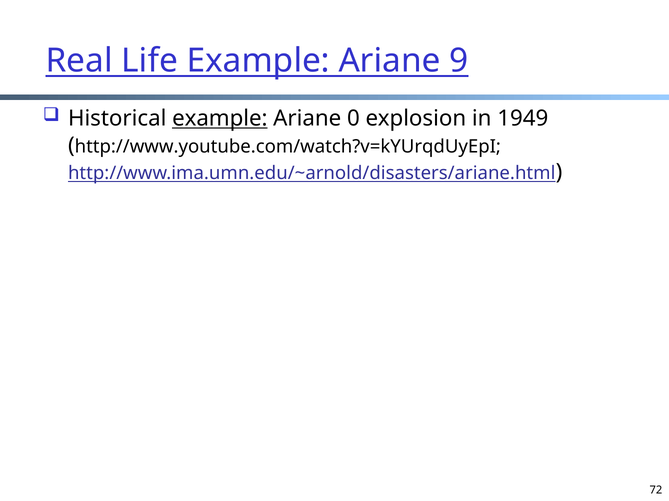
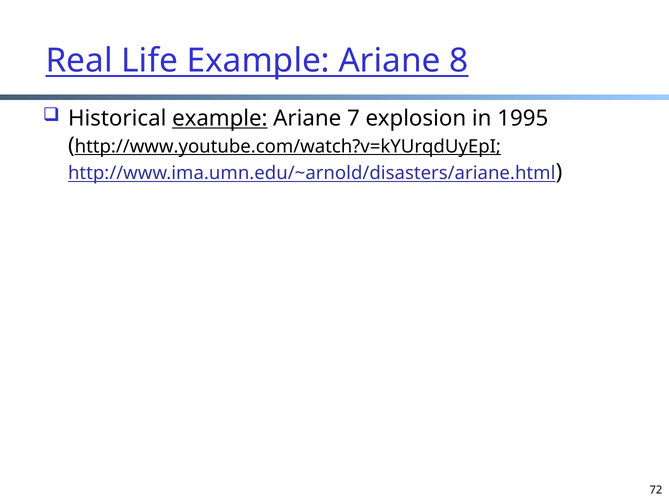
9: 9 -> 8
0: 0 -> 7
1949: 1949 -> 1995
http://www.youtube.com/watch?v=kYUrqdUyEpI underline: none -> present
